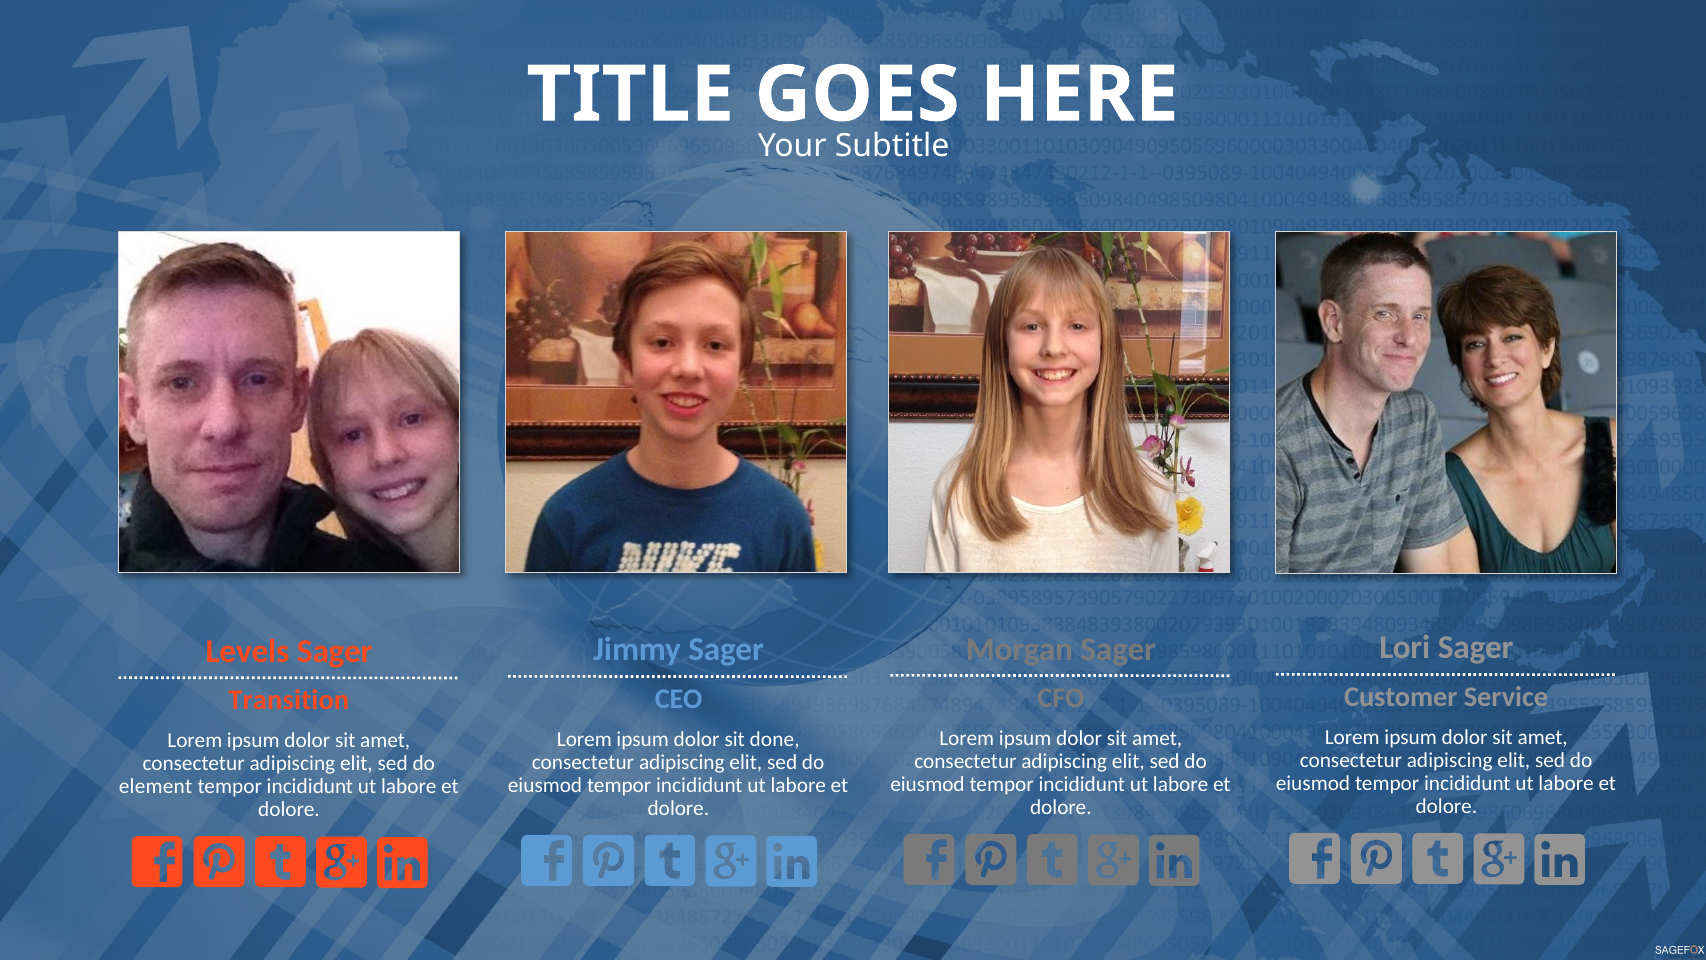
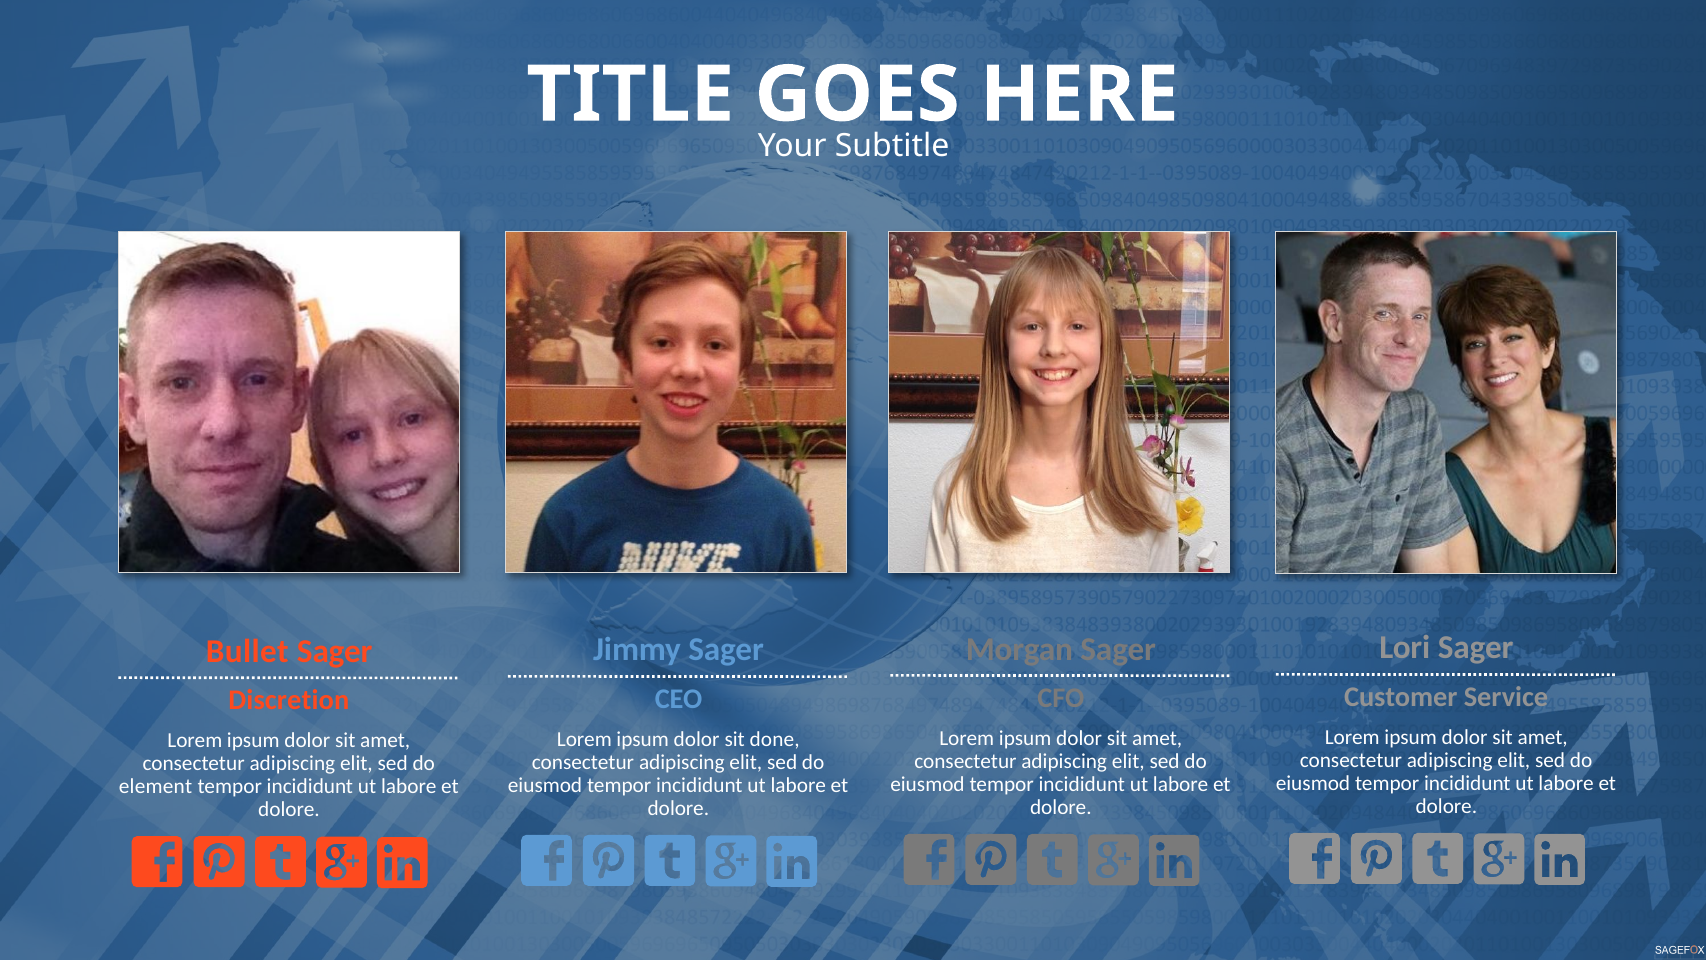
Levels: Levels -> Bullet
Transition: Transition -> Discretion
